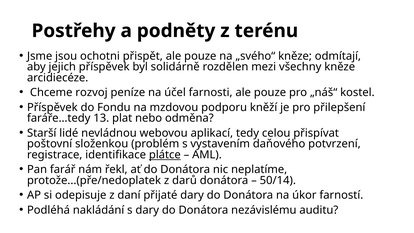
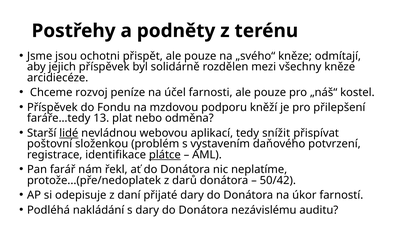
lidé underline: none -> present
celou: celou -> snížit
50/14: 50/14 -> 50/42
